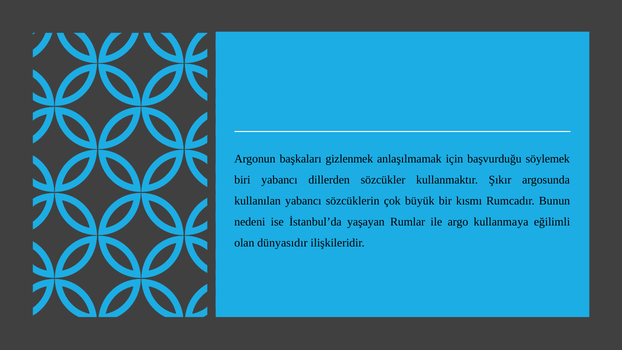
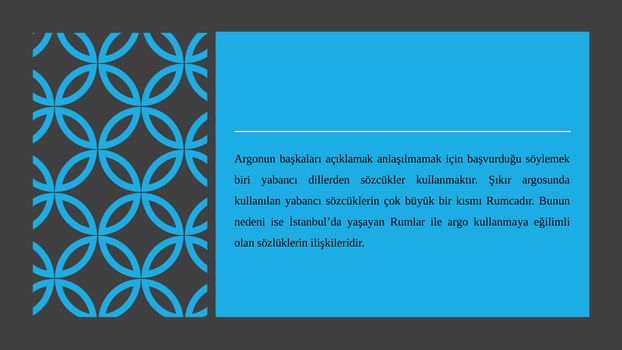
gizlenmek: gizlenmek -> açıklamak
dünyasıdır: dünyasıdır -> sözlüklerin
